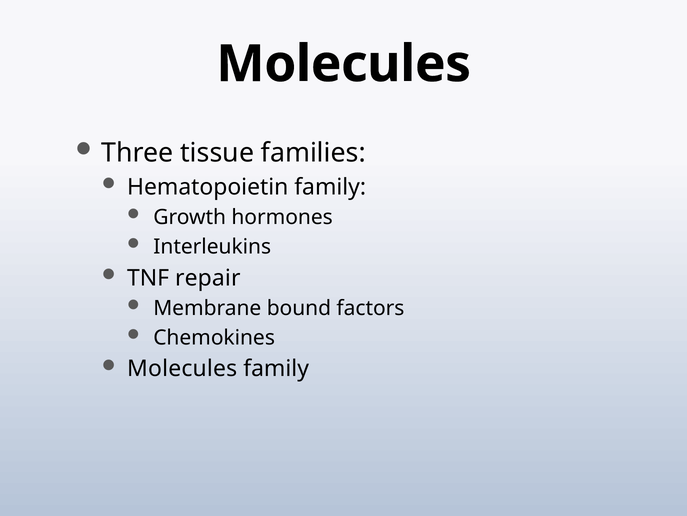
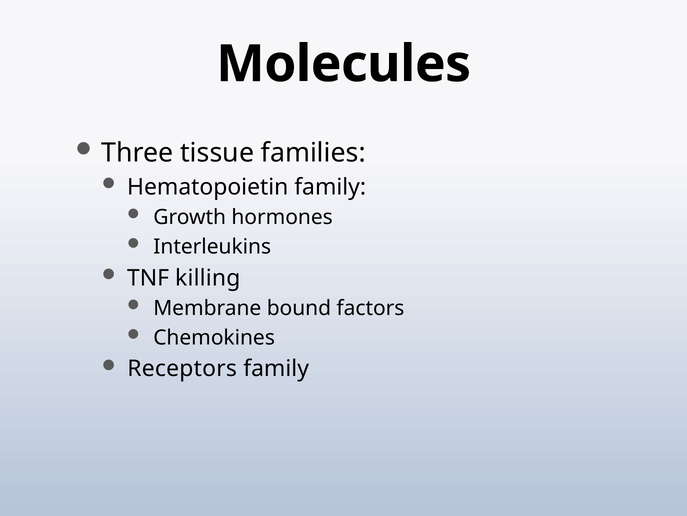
repair: repair -> killing
Molecules at (182, 368): Molecules -> Receptors
